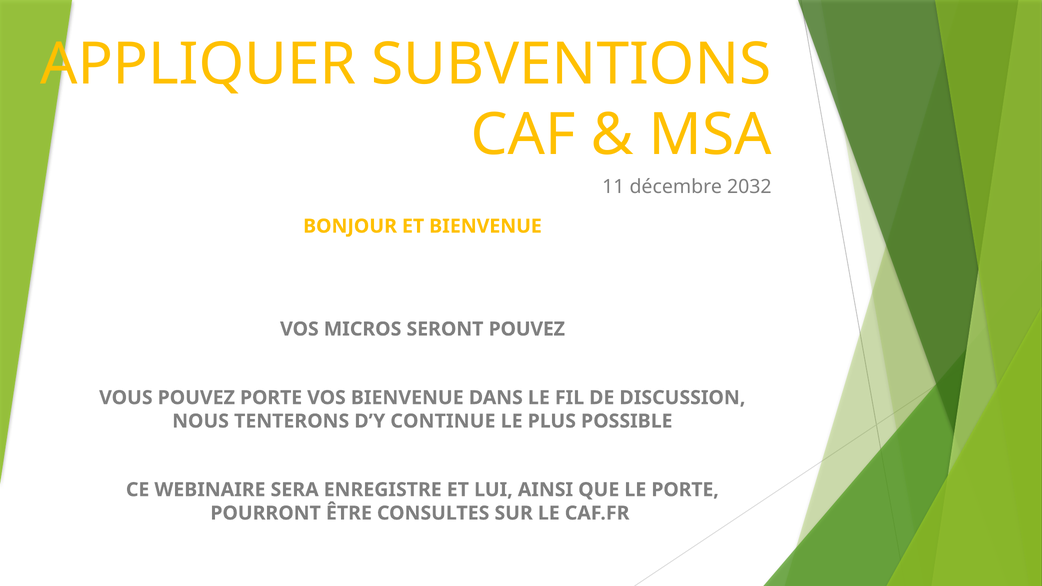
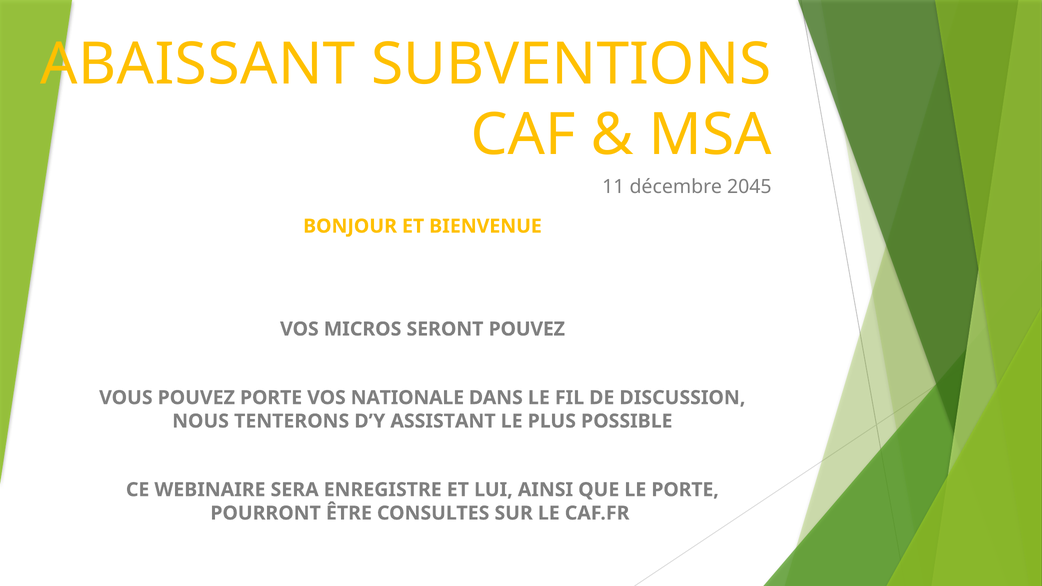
APPLIQUER: APPLIQUER -> ABAISSANT
2032: 2032 -> 2045
VOS BIENVENUE: BIENVENUE -> NATIONALE
CONTINUE: CONTINUE -> ASSISTANT
